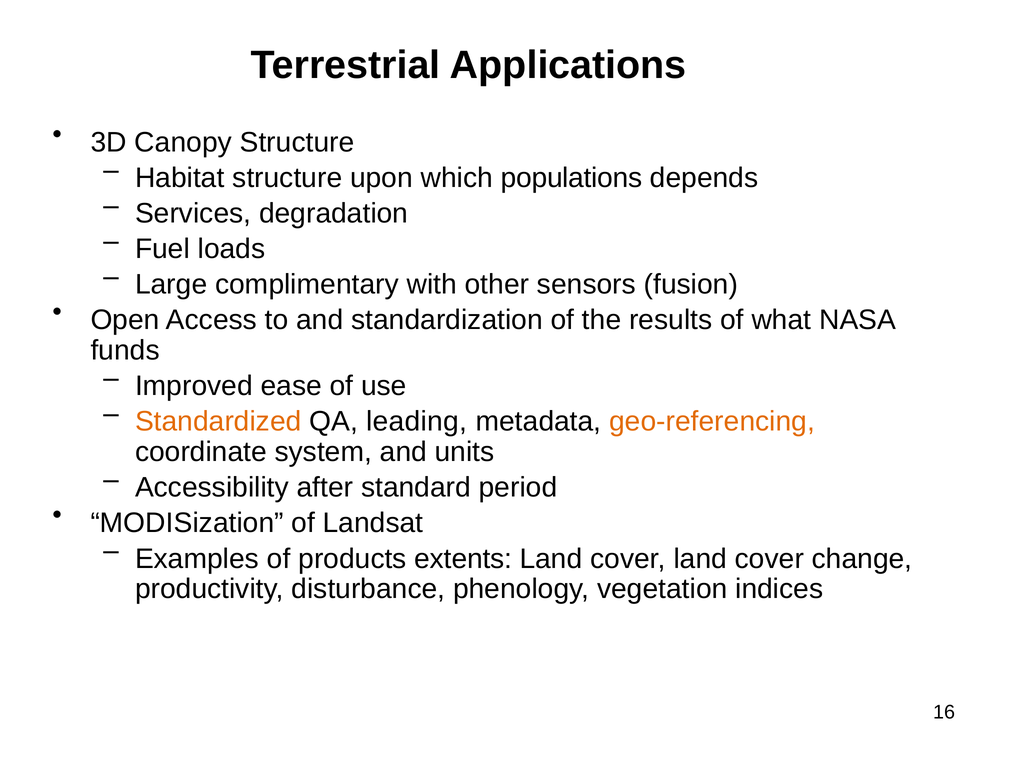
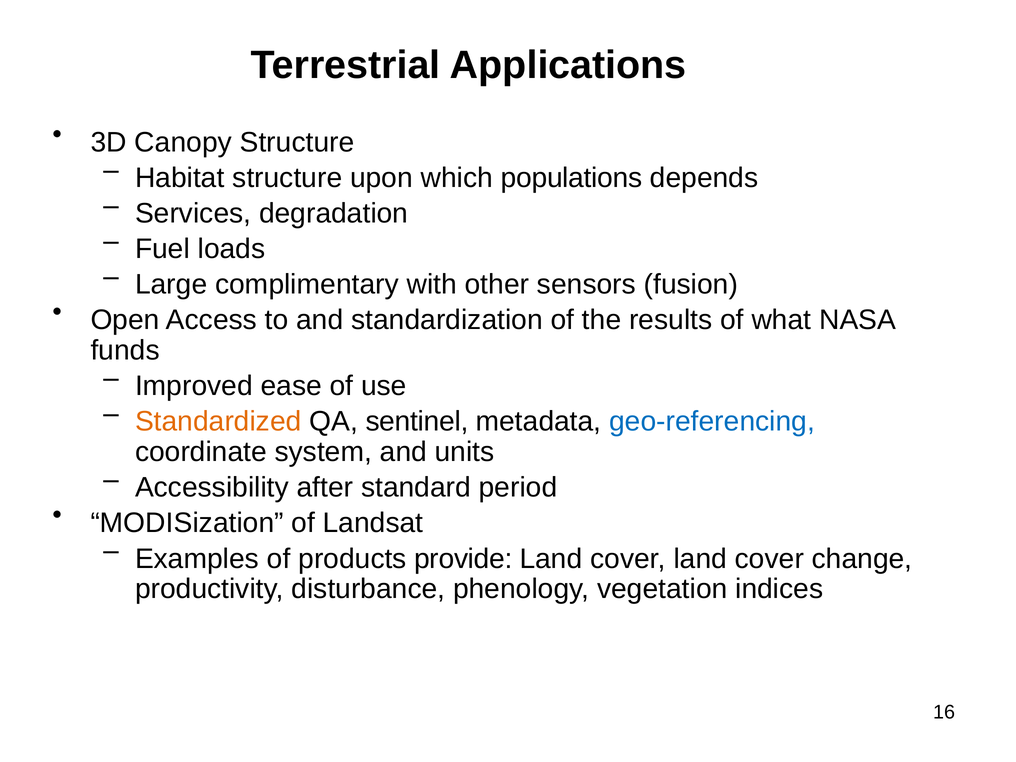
leading: leading -> sentinel
geo-referencing colour: orange -> blue
extents: extents -> provide
